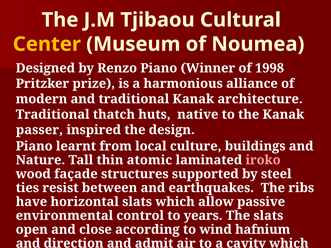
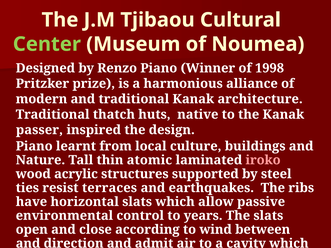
Center colour: yellow -> light green
wood façade: façade -> acrylic
between: between -> terraces
hafnium: hafnium -> between
